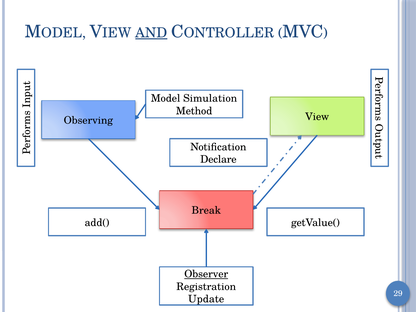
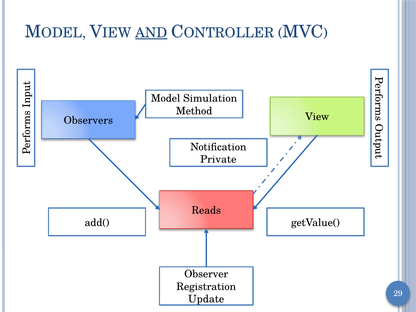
Observing: Observing -> Observers
Declare: Declare -> Private
Break: Break -> Reads
Observer underline: present -> none
